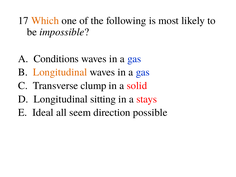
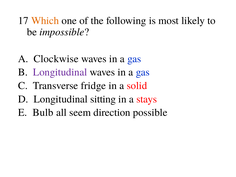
Conditions: Conditions -> Clockwise
Longitudinal at (60, 72) colour: orange -> purple
clump: clump -> fridge
Ideal: Ideal -> Bulb
